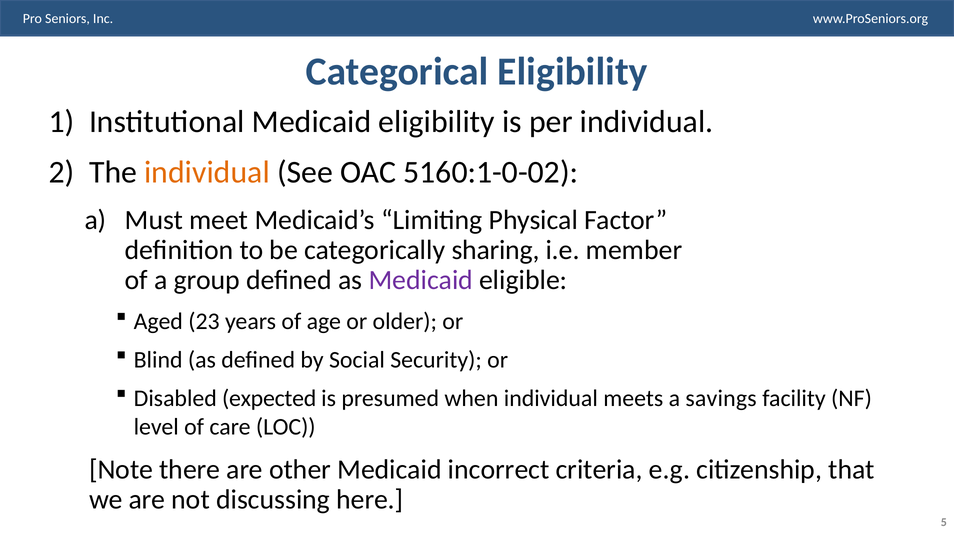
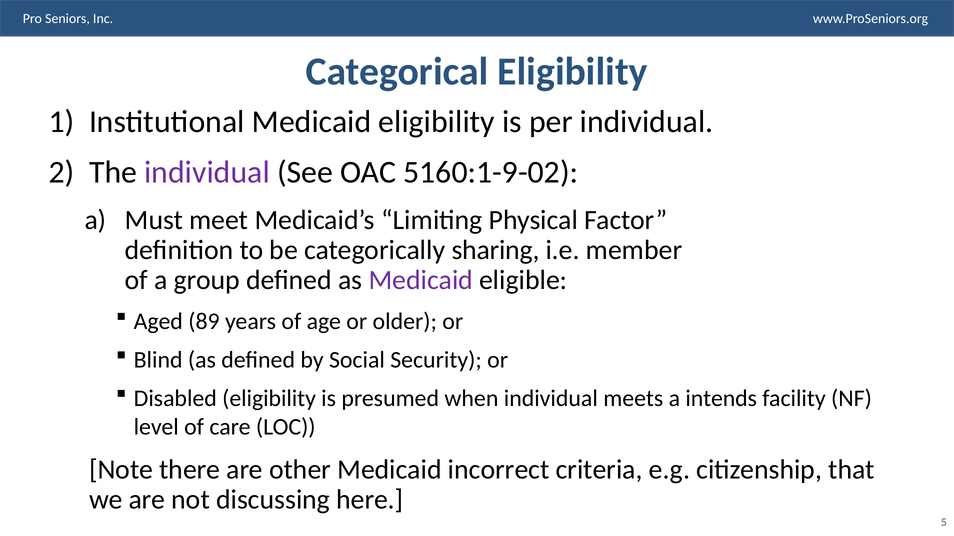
individual at (207, 173) colour: orange -> purple
5160:1-0-02: 5160:1-0-02 -> 5160:1-9-02
23: 23 -> 89
Disabled expected: expected -> eligibility
savings: savings -> intends
